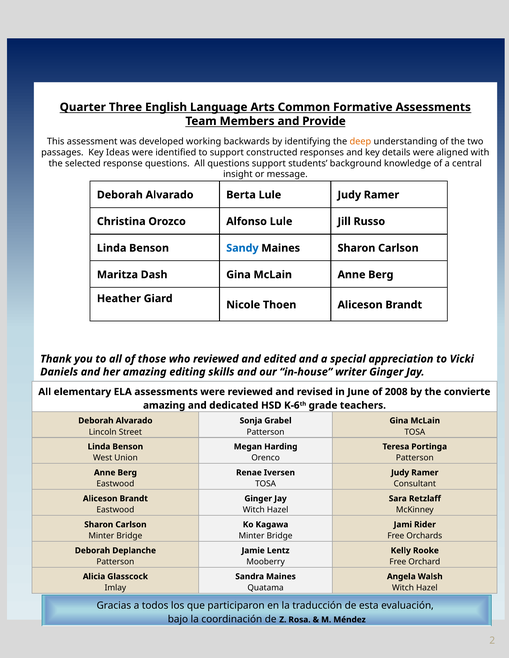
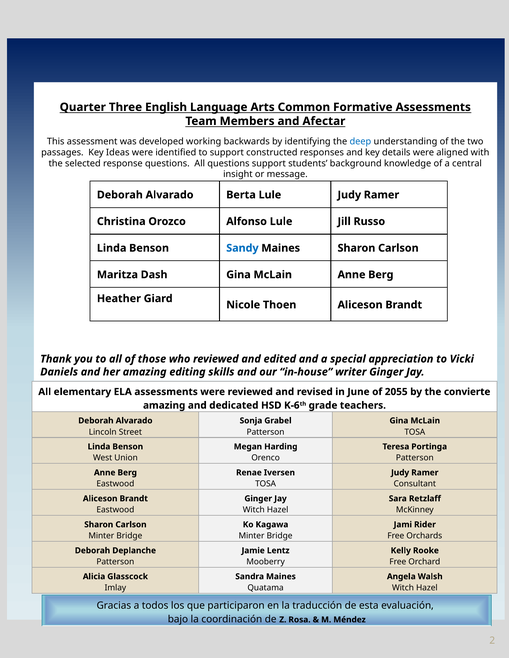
Provide: Provide -> Afectar
deep colour: orange -> blue
2008: 2008 -> 2055
